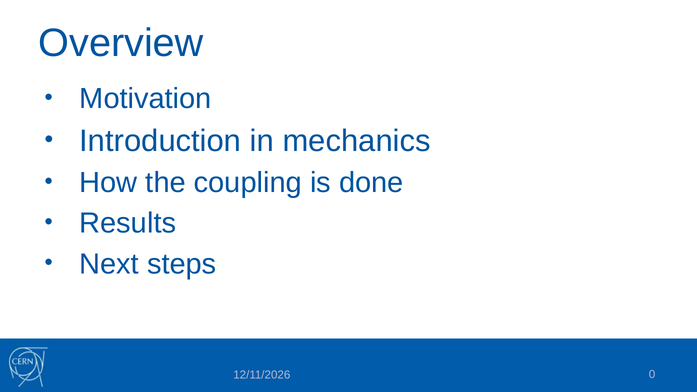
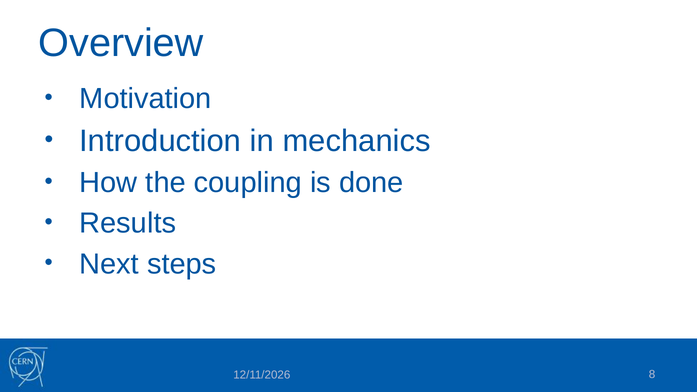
0: 0 -> 8
